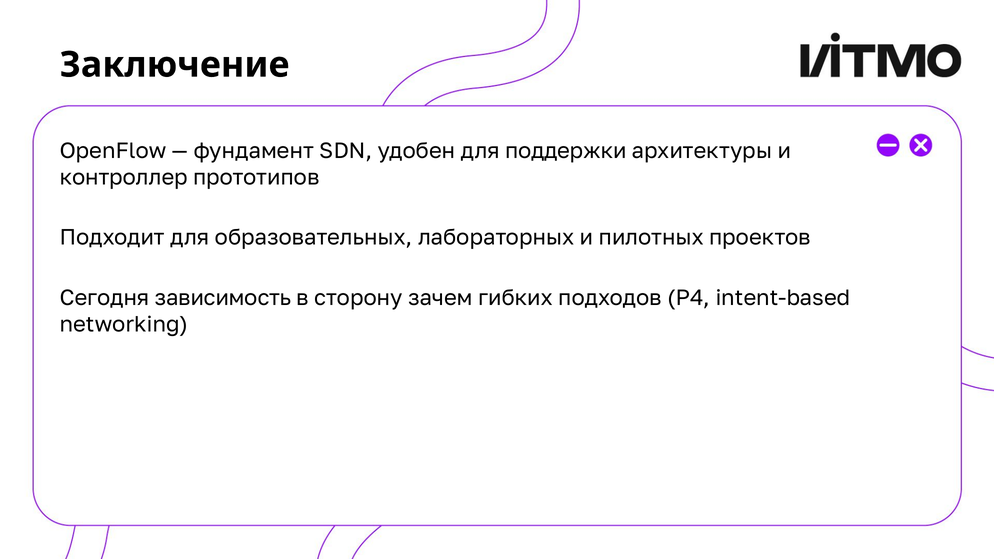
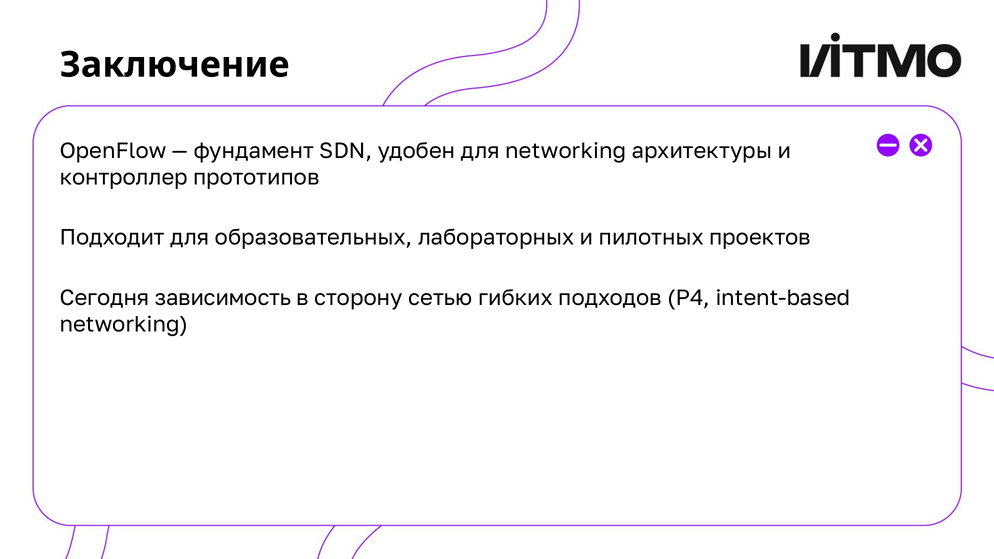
для поддержки: поддержки -> networking
зачем: зачем -> сетью
